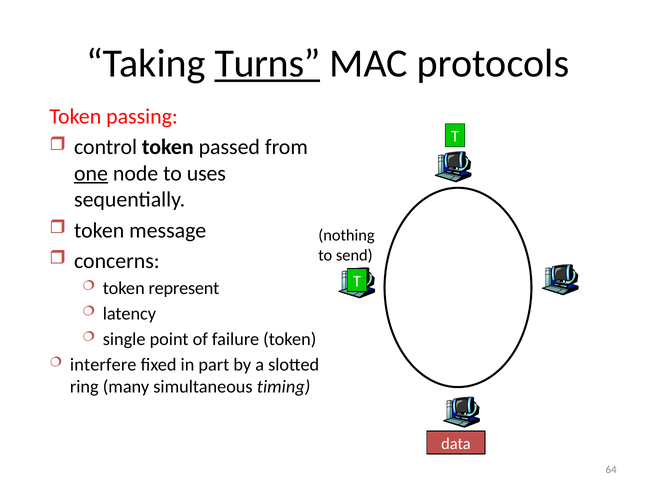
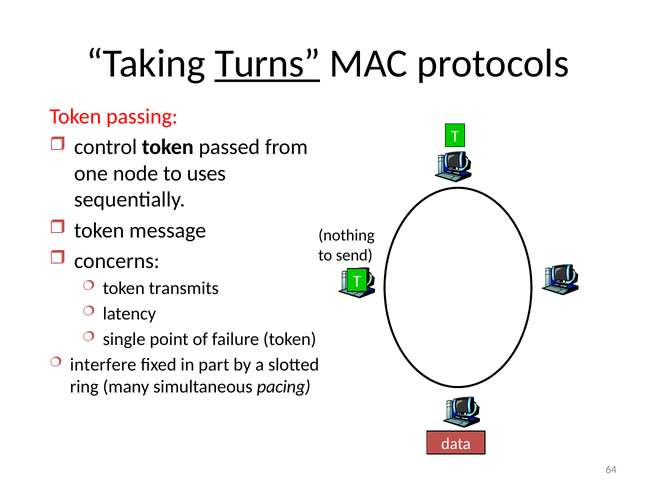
one underline: present -> none
represent: represent -> transmits
timing: timing -> pacing
